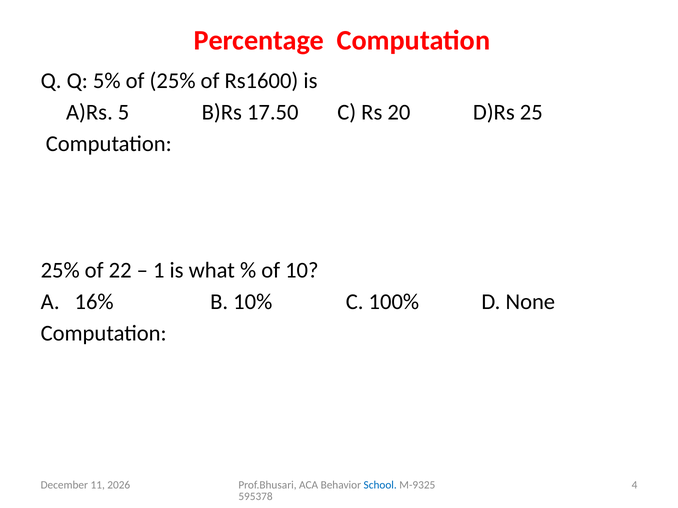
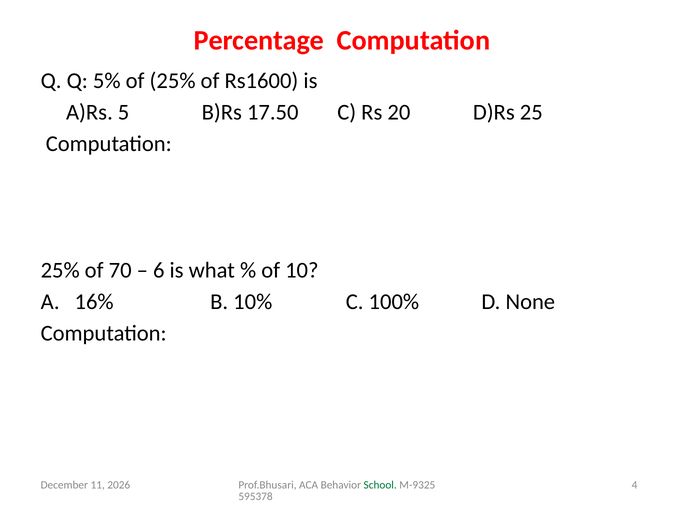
22: 22 -> 70
1 at (159, 270): 1 -> 6
School colour: blue -> green
